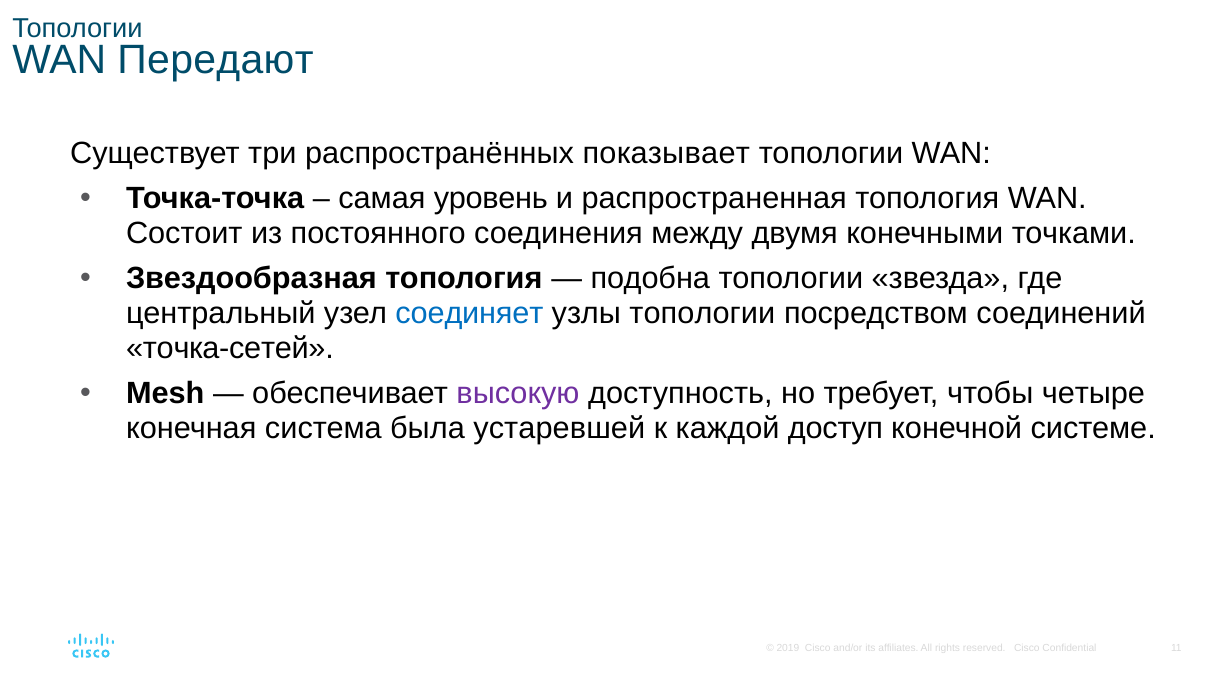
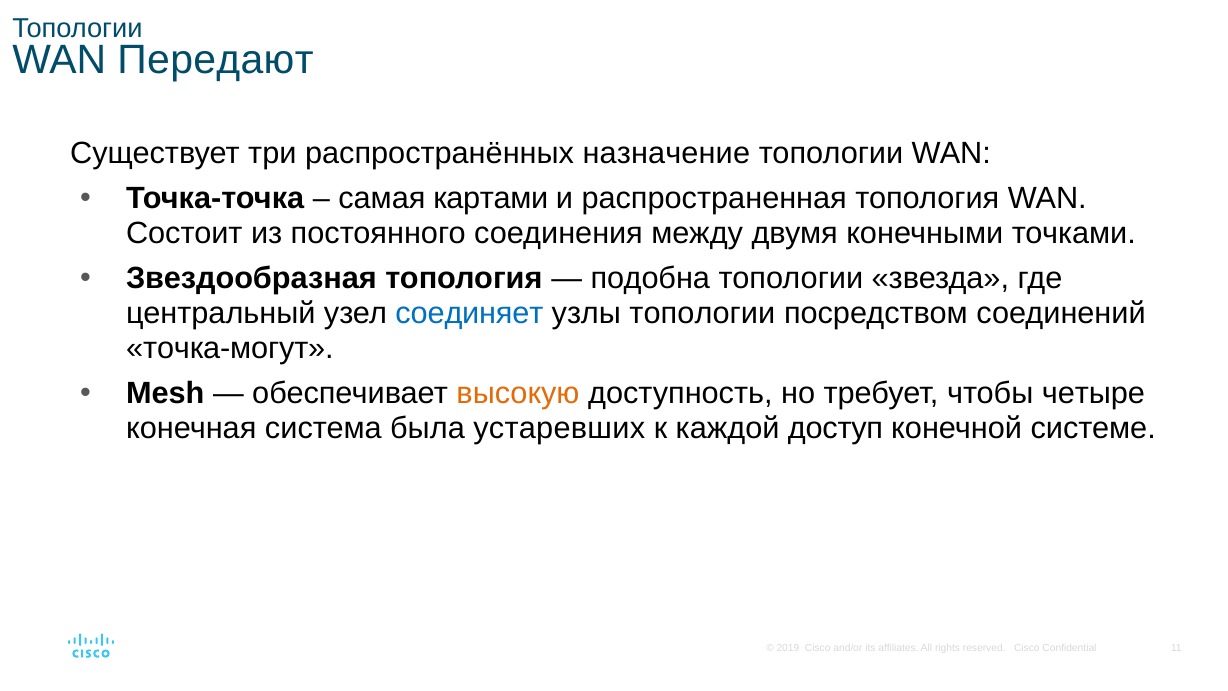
показывает: показывает -> назначение
уровень: уровень -> картами
точка-сетей: точка-сетей -> точка-могут
высокую colour: purple -> orange
устаревшей: устаревшей -> устаревших
